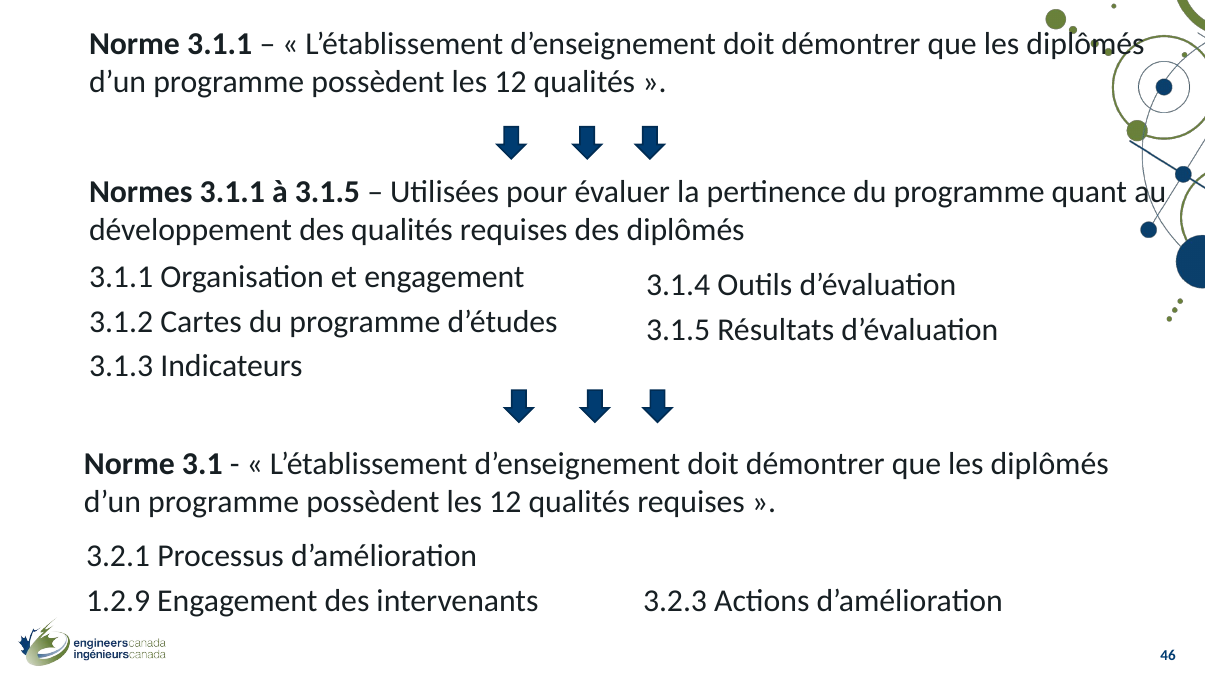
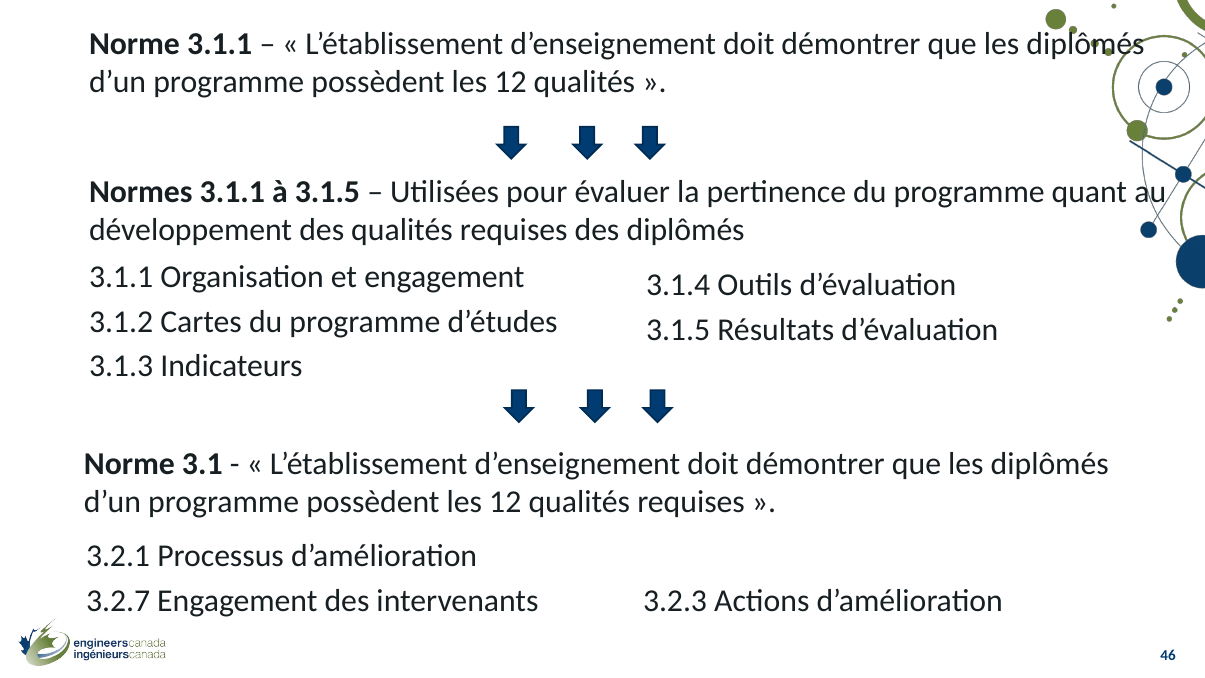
1.2.9: 1.2.9 -> 3.2.7
